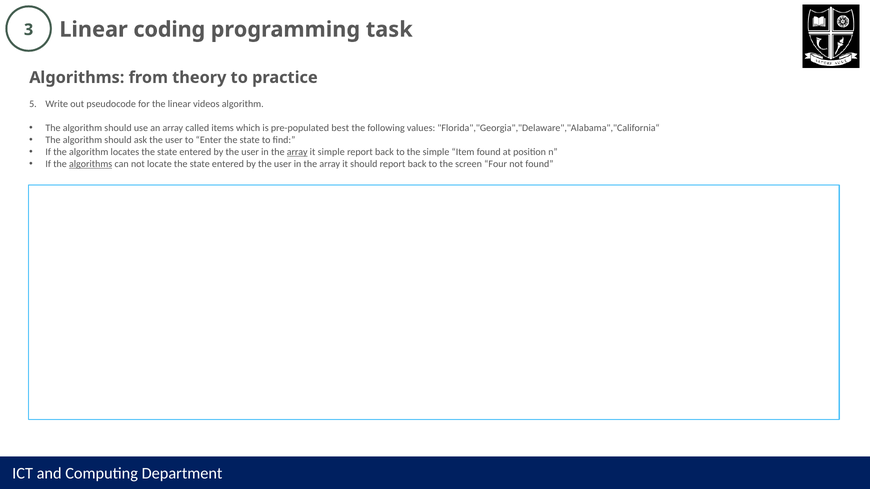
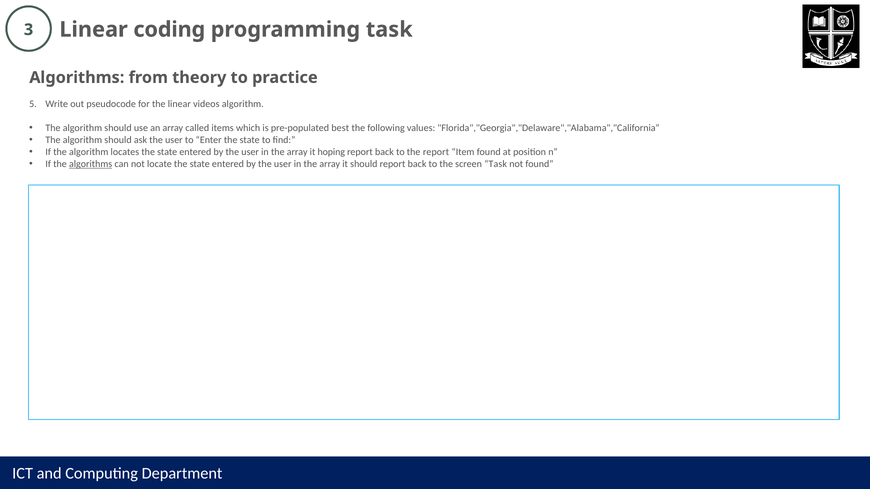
array at (297, 152) underline: present -> none
it simple: simple -> hoping
the simple: simple -> report
screen Four: Four -> Task
